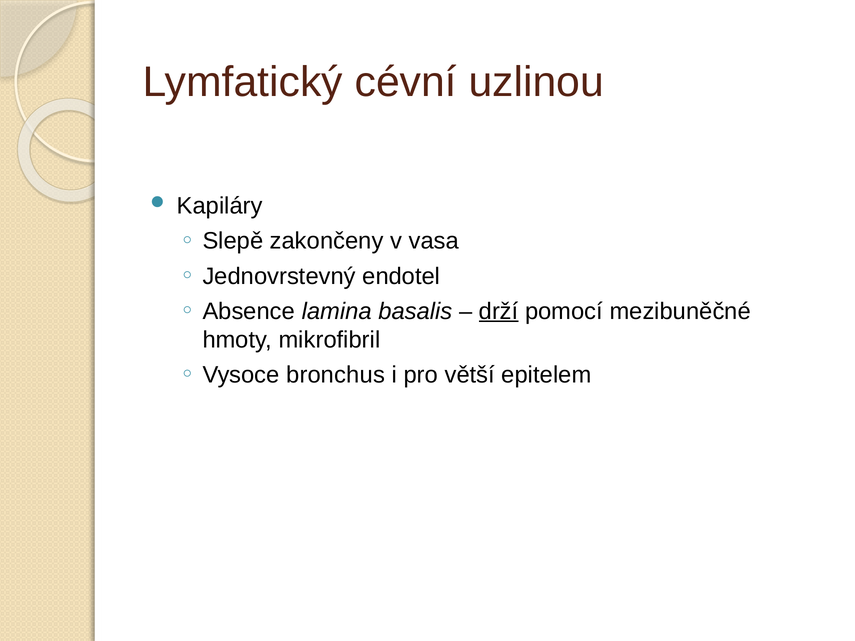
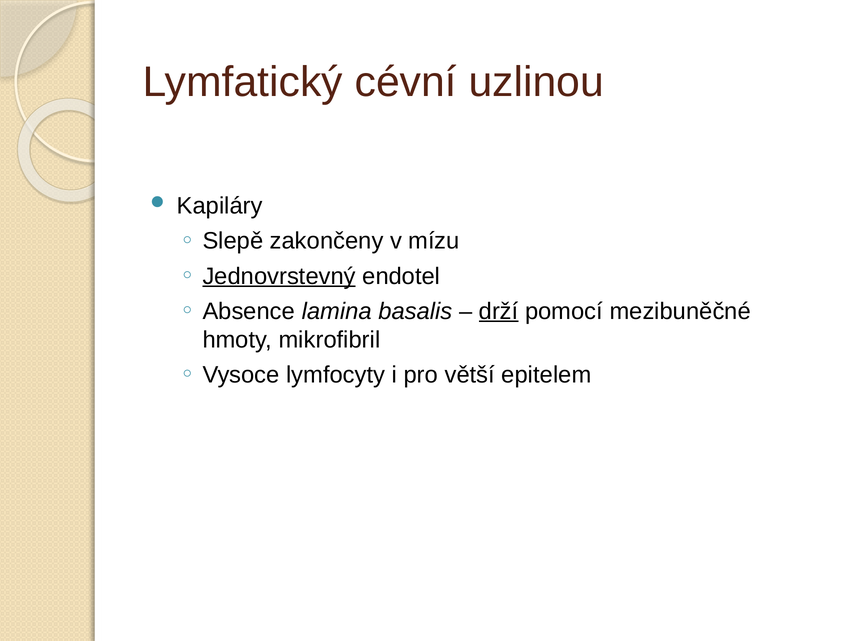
vasa: vasa -> mízu
Jednovrstevný underline: none -> present
bronchus: bronchus -> lymfocyty
